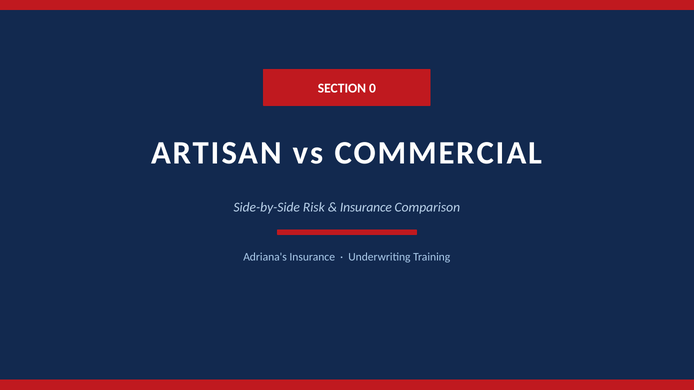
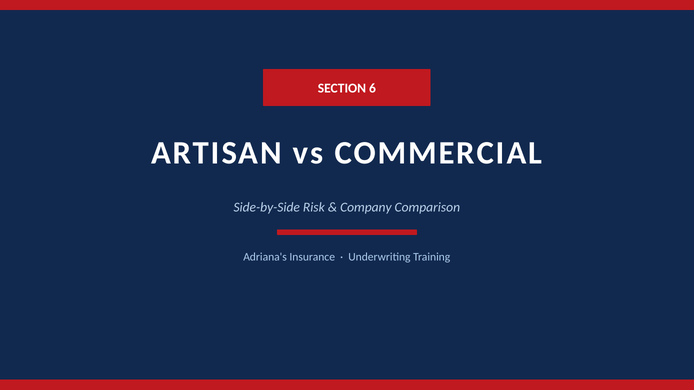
0: 0 -> 6
Insurance at (366, 207): Insurance -> Company
